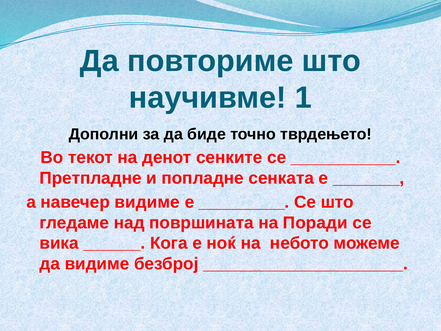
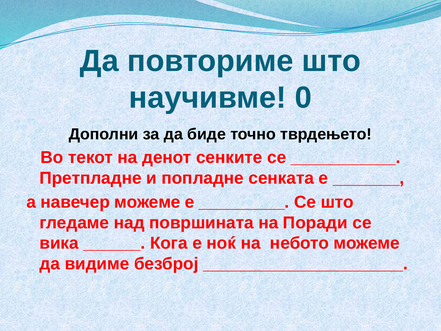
1: 1 -> 0
навечер видиме: видиме -> можеме
